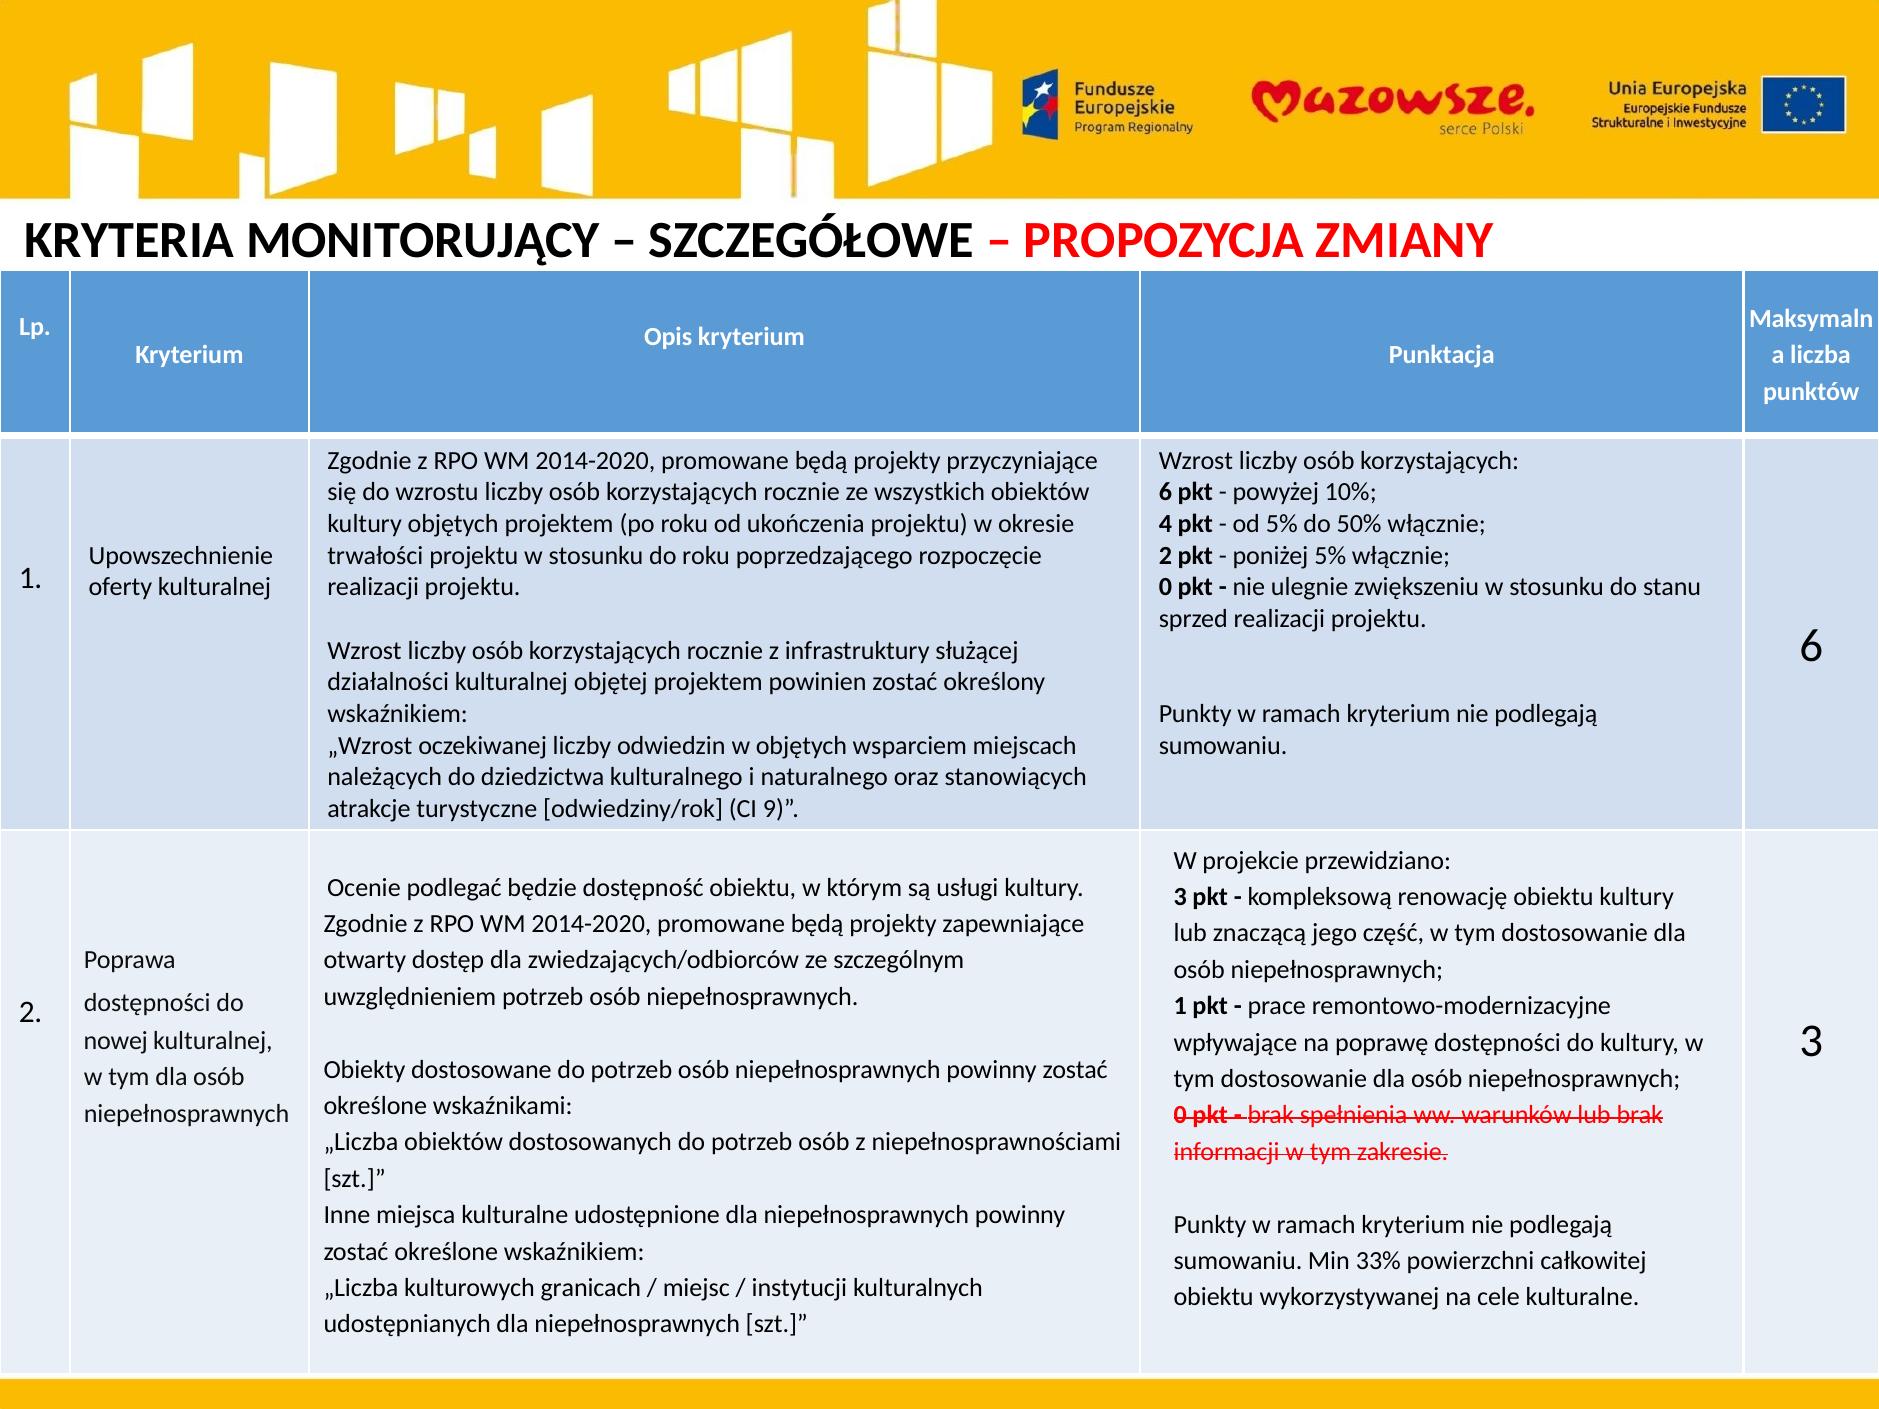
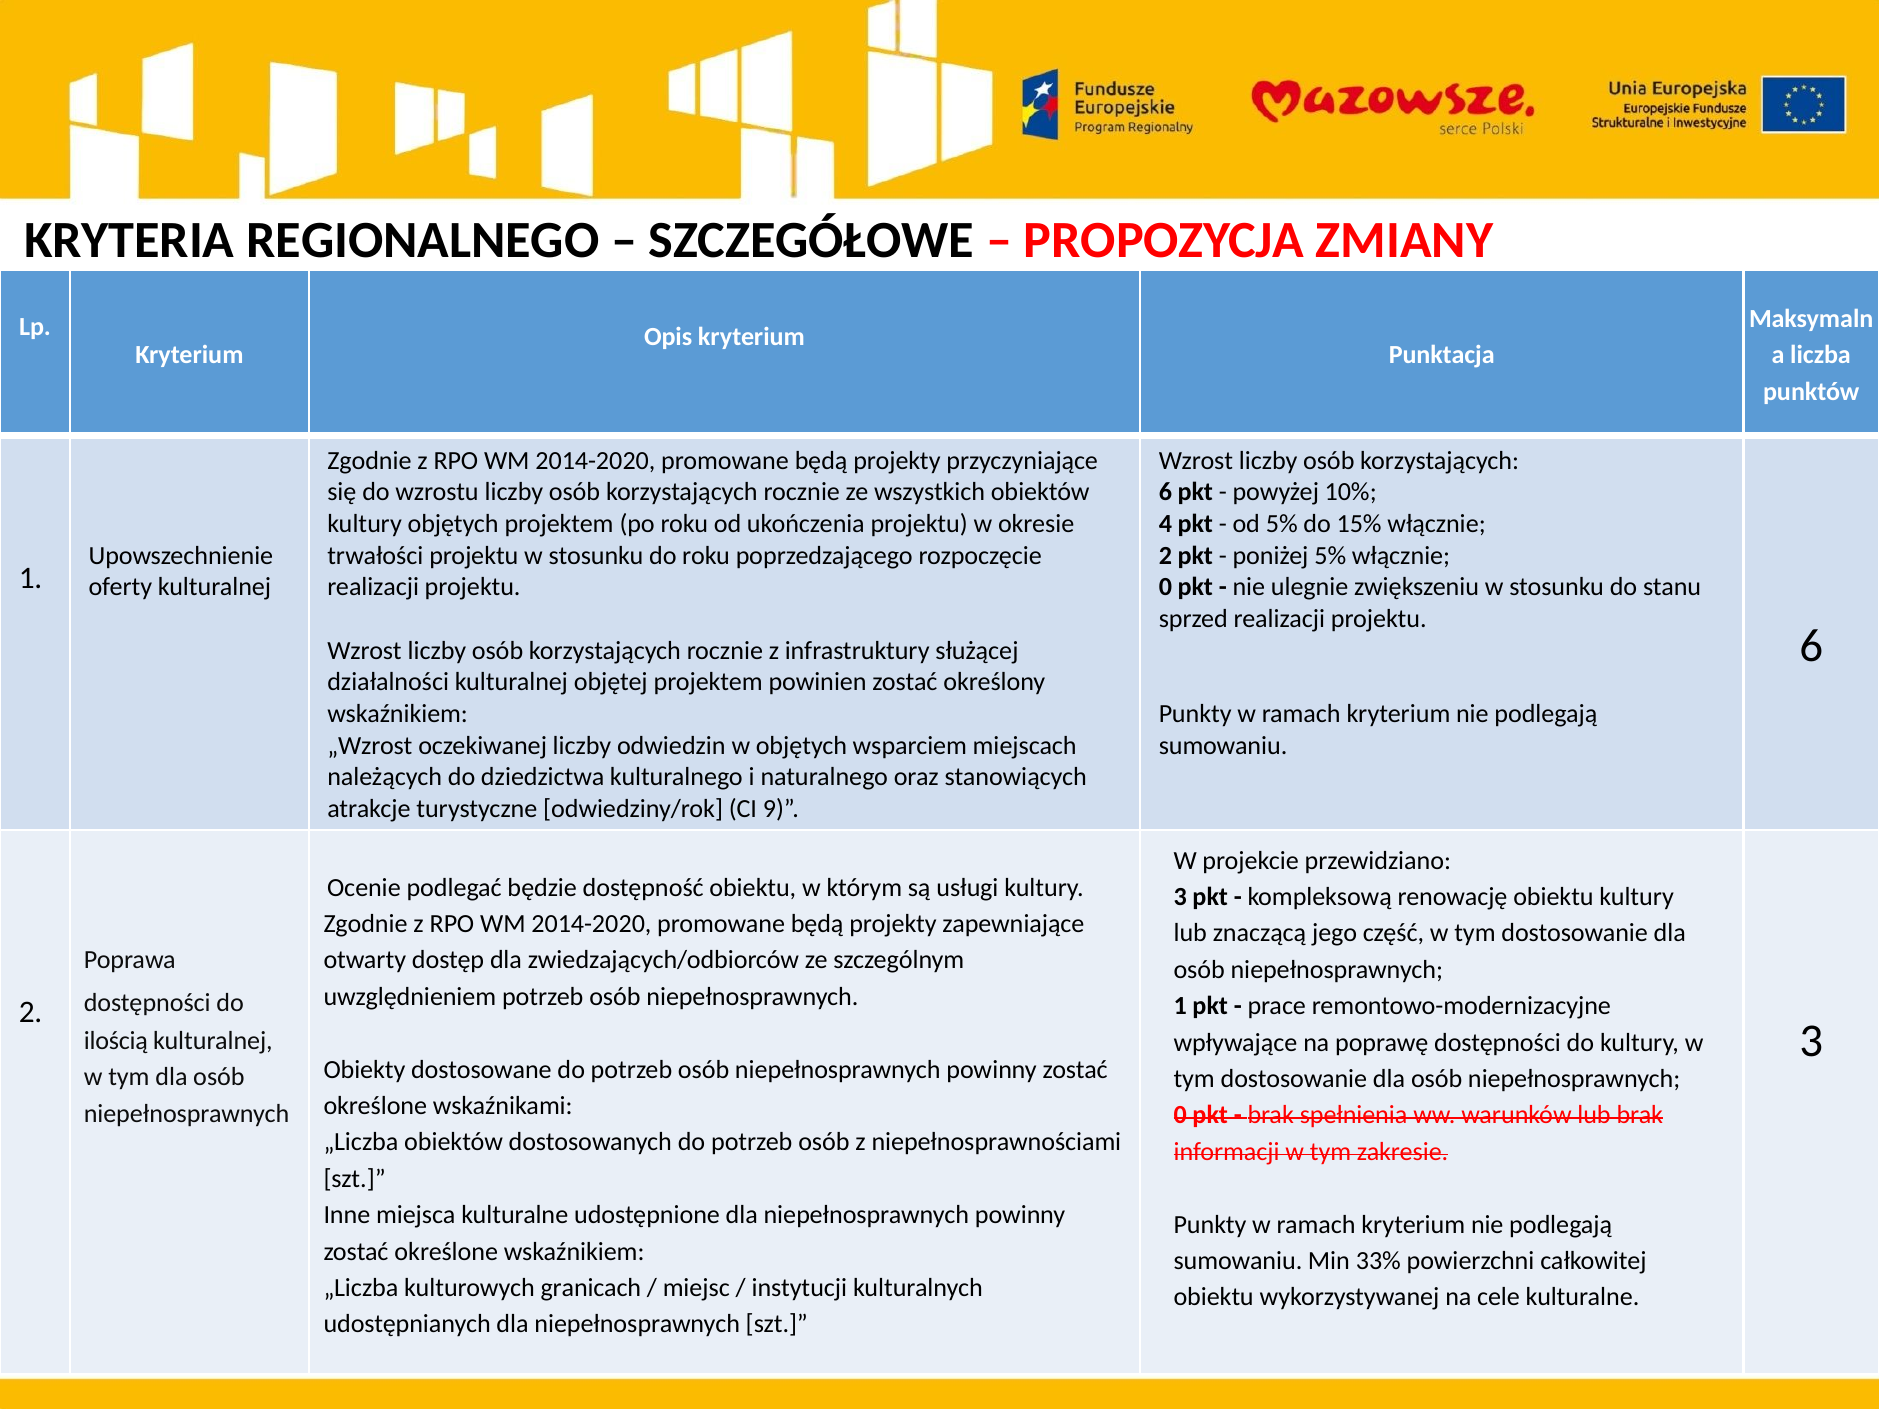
MONITORUJĄCY: MONITORUJĄCY -> REGIONALNEGO
50%: 50% -> 15%
nowej: nowej -> ilością
